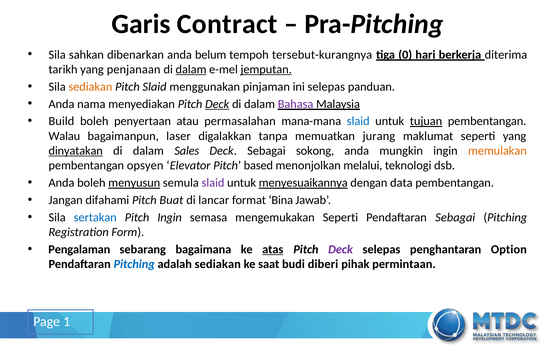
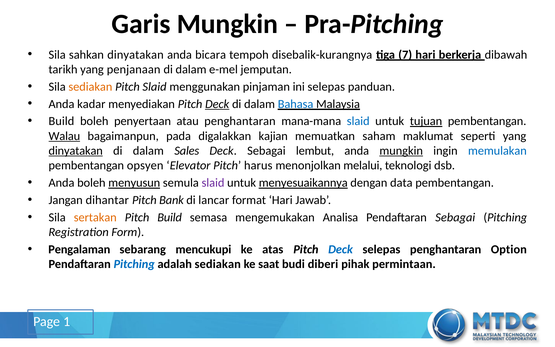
Garis Contract: Contract -> Mungkin
sahkan dibenarkan: dibenarkan -> dinyatakan
belum: belum -> bicara
tersebut-kurangnya: tersebut-kurangnya -> disebalik-kurangnya
0: 0 -> 7
diterima: diterima -> dibawah
dalam at (191, 69) underline: present -> none
jemputan underline: present -> none
nama: nama -> kadar
Bahasa colour: purple -> blue
atau permasalahan: permasalahan -> penghantaran
Walau underline: none -> present
laser: laser -> pada
tanpa: tanpa -> kajian
jurang: jurang -> saham
sokong: sokong -> lembut
mungkin at (401, 151) underline: none -> present
memulakan colour: orange -> blue
based: based -> harus
difahami: difahami -> dihantar
Buat: Buat -> Bank
format Bina: Bina -> Hari
sertakan colour: blue -> orange
Pitch Ingin: Ingin -> Build
mengemukakan Seperti: Seperti -> Analisa
bagaimana: bagaimana -> mencukupi
atas underline: present -> none
Deck at (341, 249) colour: purple -> blue
